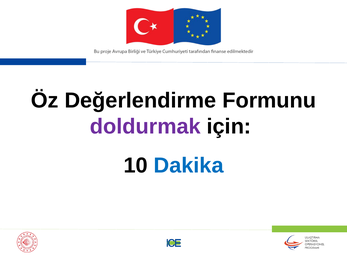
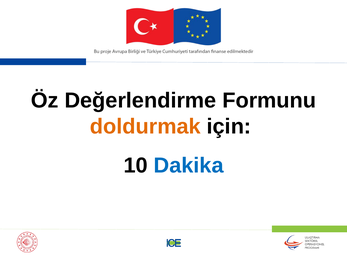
doldurmak colour: purple -> orange
